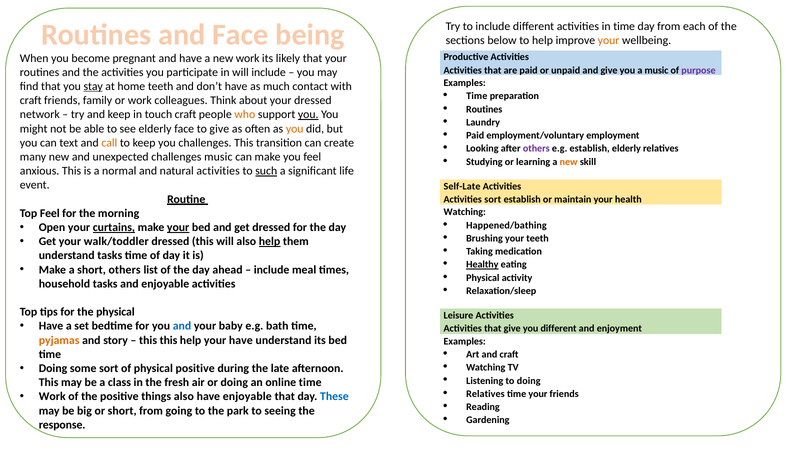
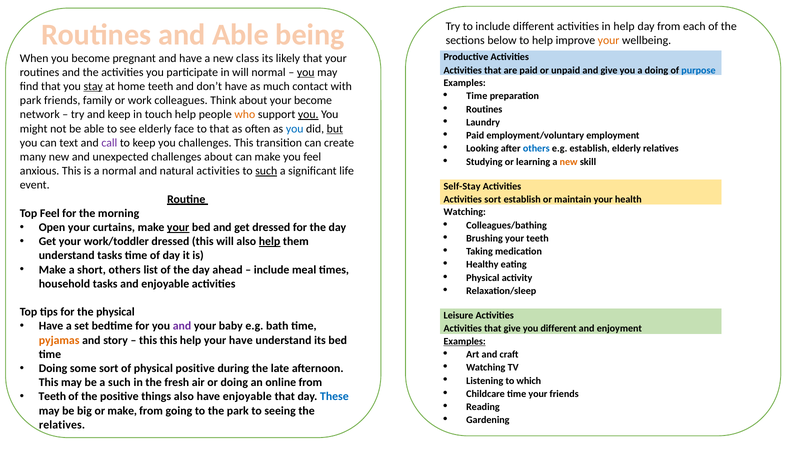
in time: time -> help
and Face: Face -> Able
new work: work -> class
a music: music -> doing
purpose colour: purple -> blue
will include: include -> normal
you at (306, 72) underline: none -> present
craft at (31, 101): craft -> park
your dressed: dressed -> become
touch craft: craft -> help
to give: give -> that
you at (295, 129) colour: orange -> blue
but underline: none -> present
call colour: orange -> purple
others at (536, 149) colour: purple -> blue
challenges music: music -> about
Self-Late: Self-Late -> Self-Stay
Happened/bathing: Happened/bathing -> Colleagues/bathing
curtains underline: present -> none
walk/toddler: walk/toddler -> work/toddler
Healthy underline: present -> none
and at (182, 326) colour: blue -> purple
Examples at (465, 342) underline: none -> present
to doing: doing -> which
a class: class -> such
online time: time -> from
Relatives at (485, 394): Relatives -> Childcare
Work at (52, 397): Work -> Teeth
or short: short -> make
response at (62, 425): response -> relatives
